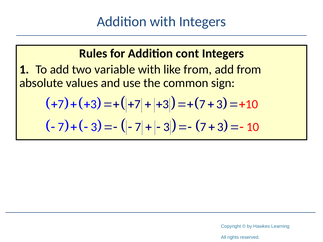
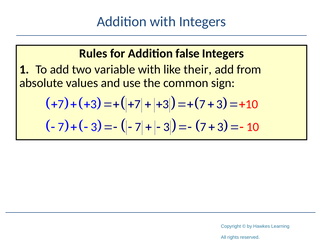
cont: cont -> false
like from: from -> their
